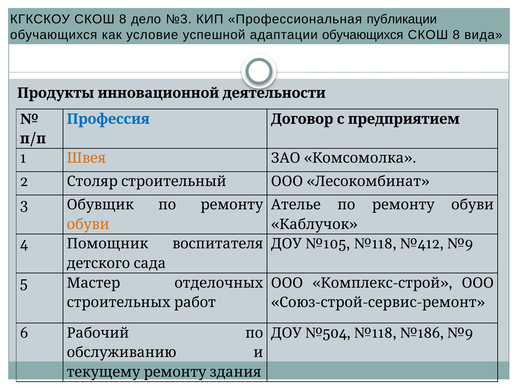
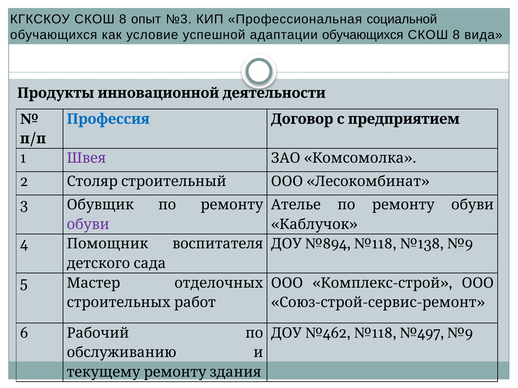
дело: дело -> опыт
публикации: публикации -> социальной
Швея colour: orange -> purple
обуви at (88, 225) colour: orange -> purple
№105: №105 -> №894
№412: №412 -> №138
№504: №504 -> №462
№186: №186 -> №497
